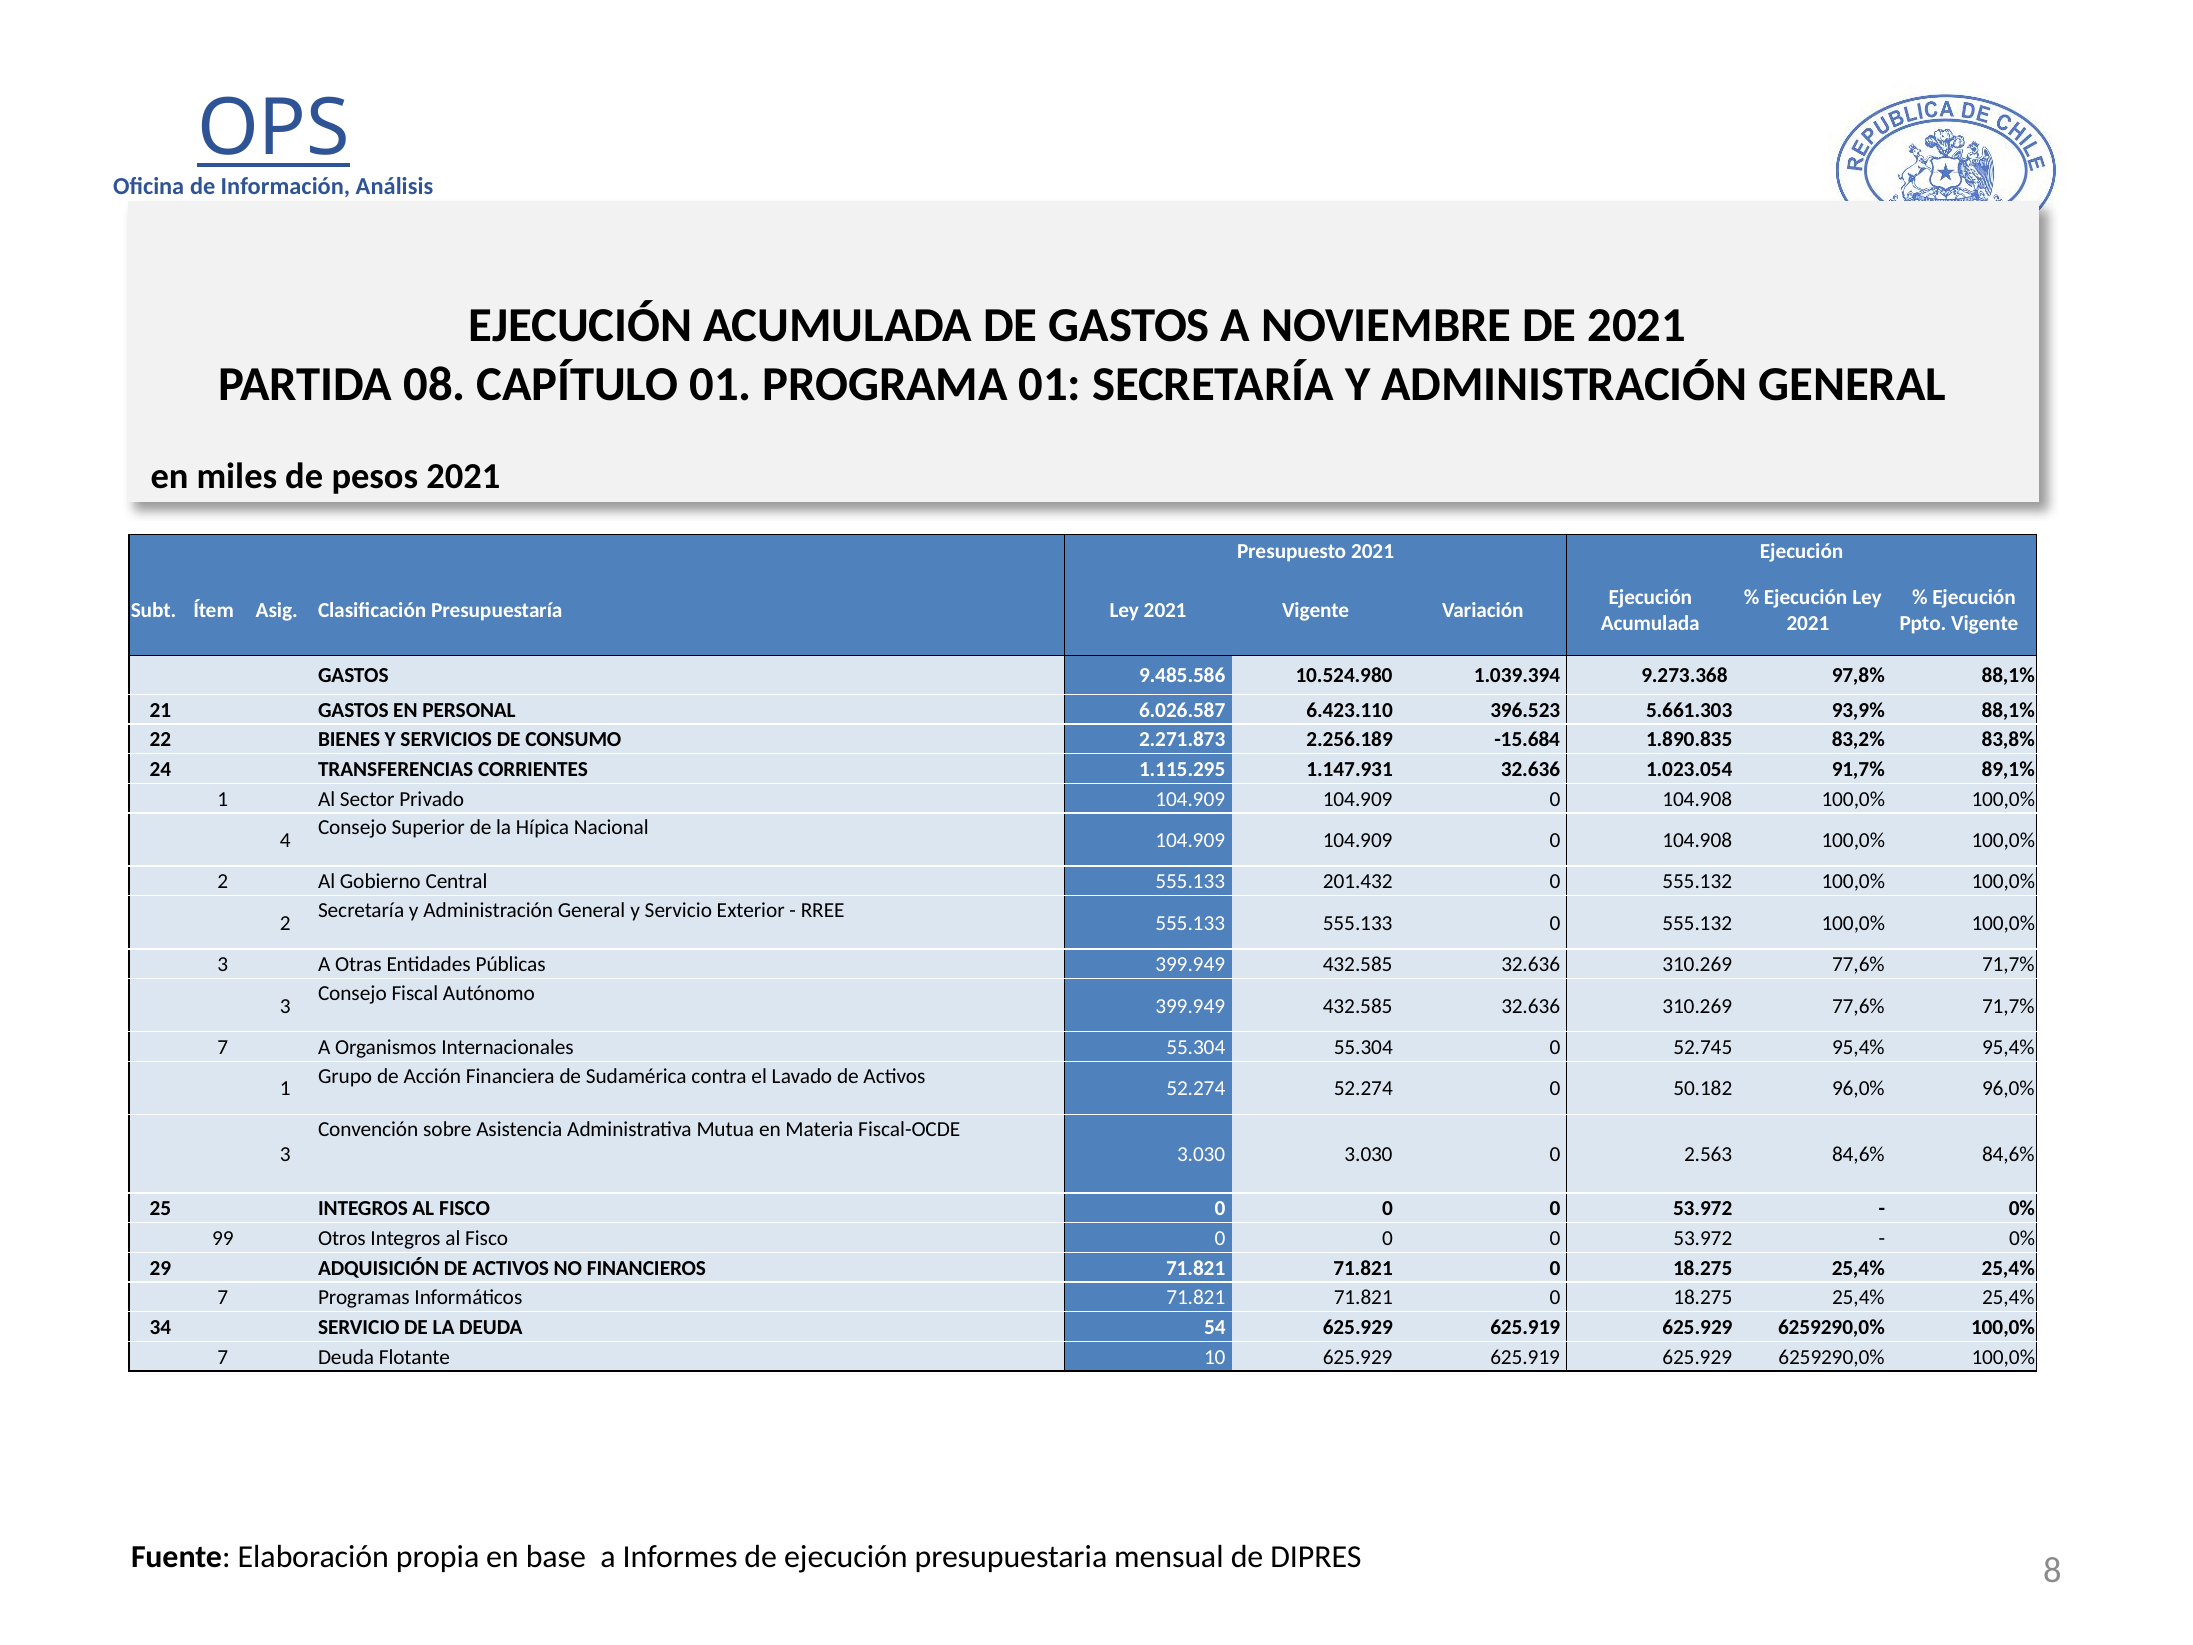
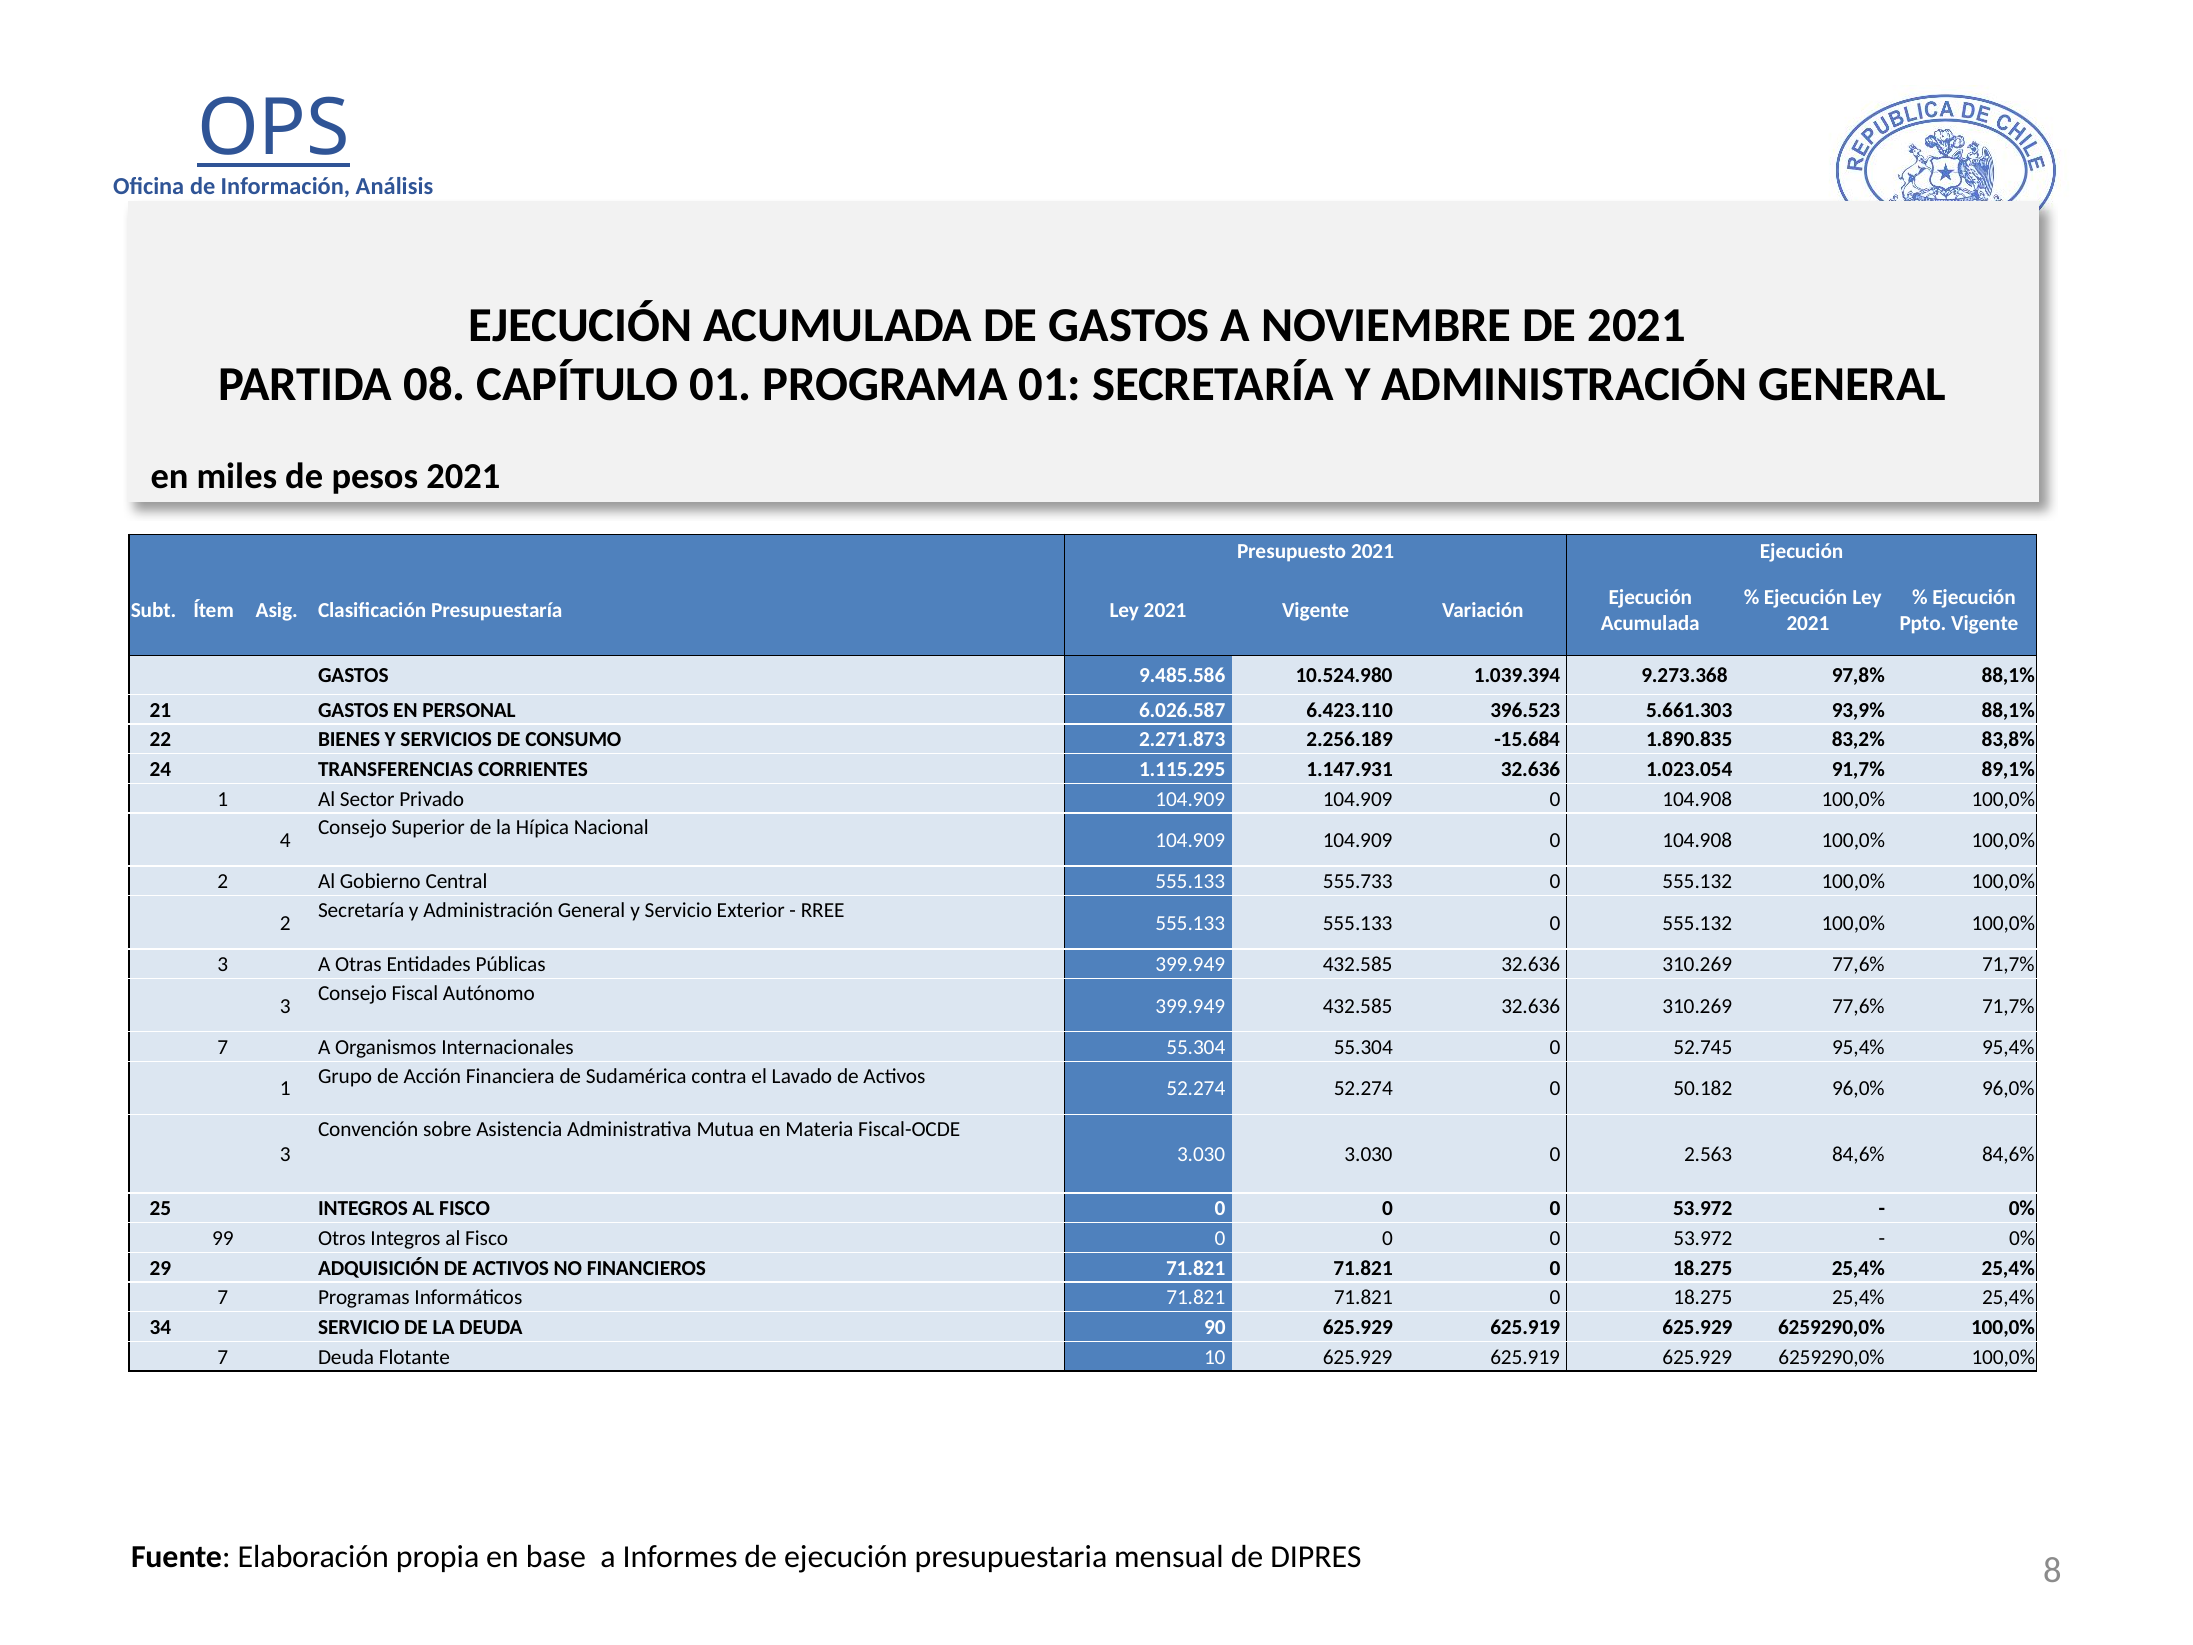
201.432: 201.432 -> 555.733
54: 54 -> 90
